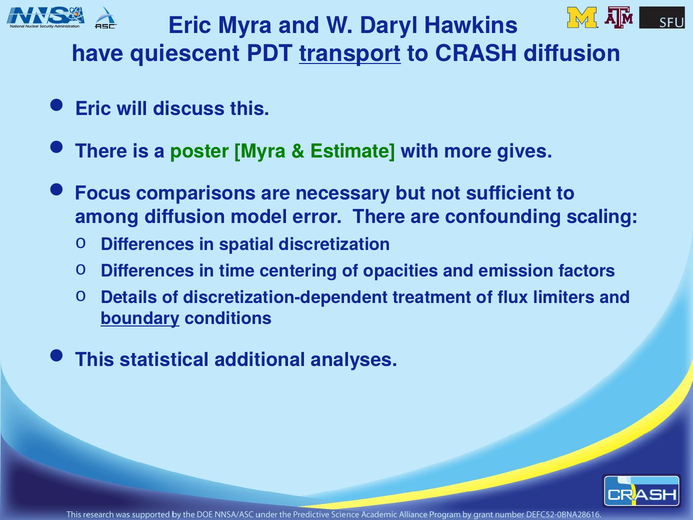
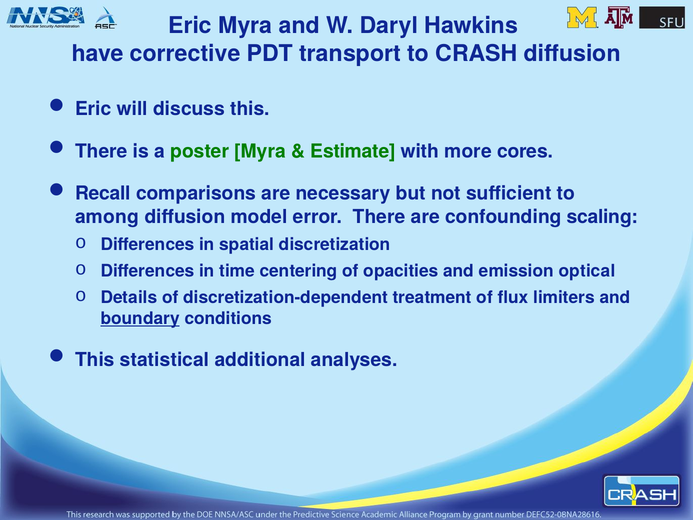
quiescent: quiescent -> corrective
transport underline: present -> none
gives: gives -> cores
Focus: Focus -> Recall
factors: factors -> optical
